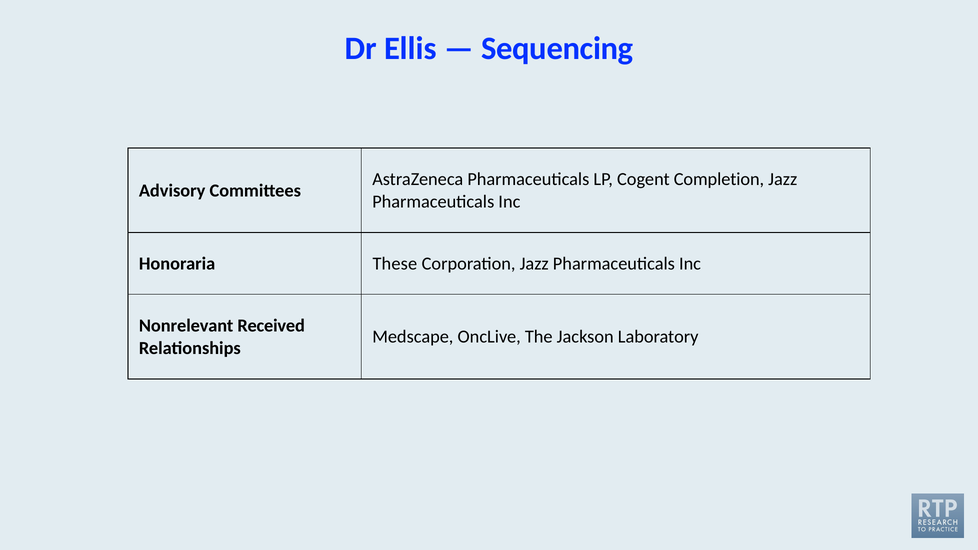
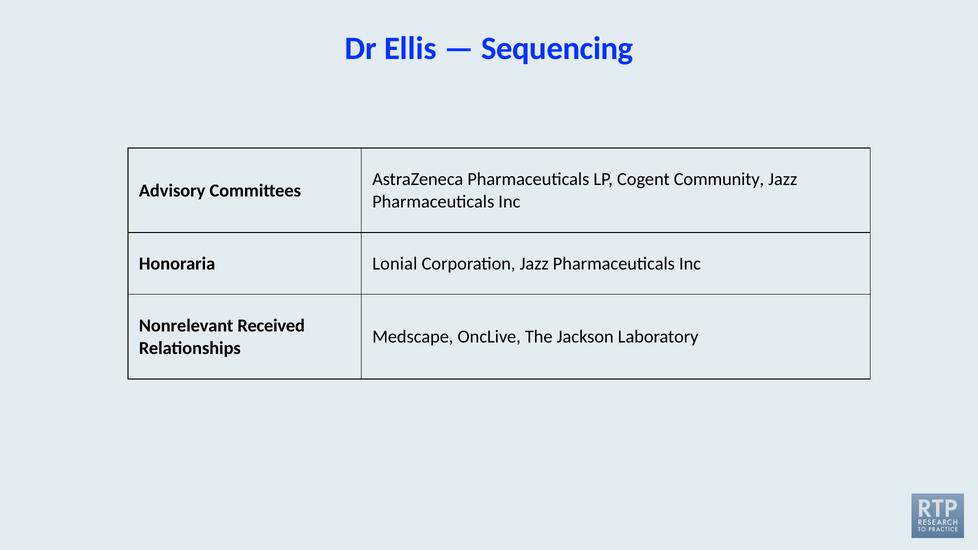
Completion: Completion -> Community
These: These -> Lonial
